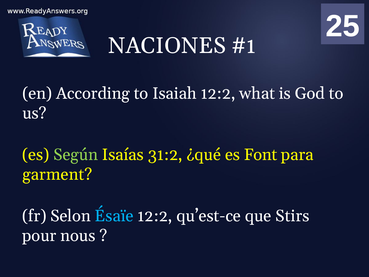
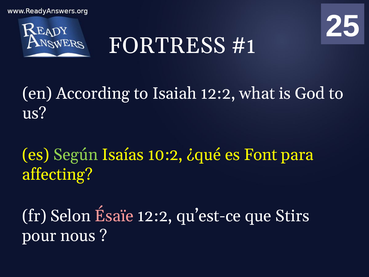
NACIONES: NACIONES -> FORTRESS
31:2: 31:2 -> 10:2
garment: garment -> affecting
Ésaïe colour: light blue -> pink
